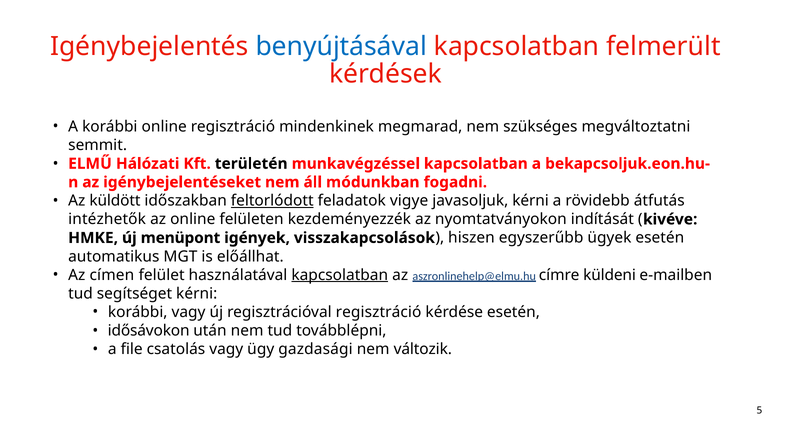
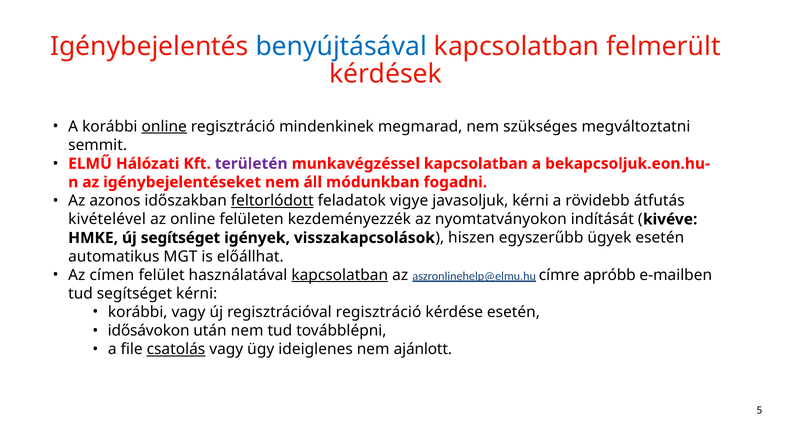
online at (164, 127) underline: none -> present
területén colour: black -> purple
küldött: küldött -> azonos
intézhetők: intézhetők -> kivételével
új menüpont: menüpont -> segítséget
küldeni: küldeni -> apróbb
csatolás underline: none -> present
gazdasági: gazdasági -> ideiglenes
változik: változik -> ajánlott
